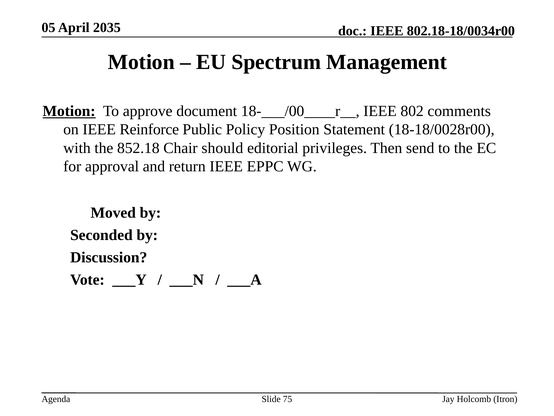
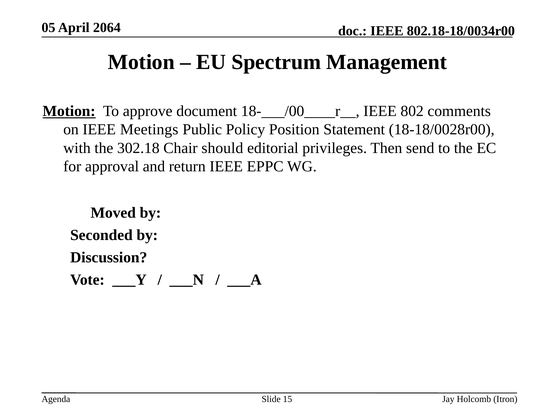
2035: 2035 -> 2064
Reinforce: Reinforce -> Meetings
852.18: 852.18 -> 302.18
75: 75 -> 15
